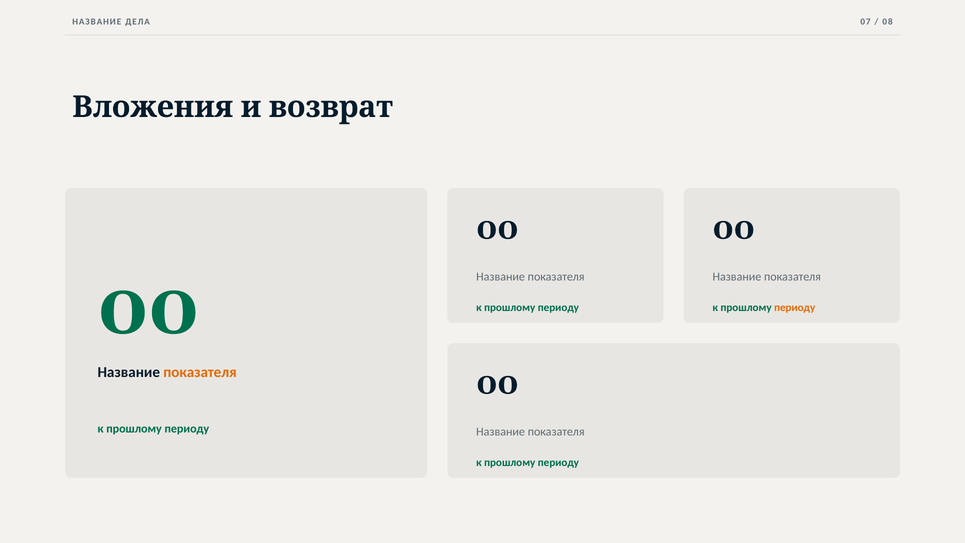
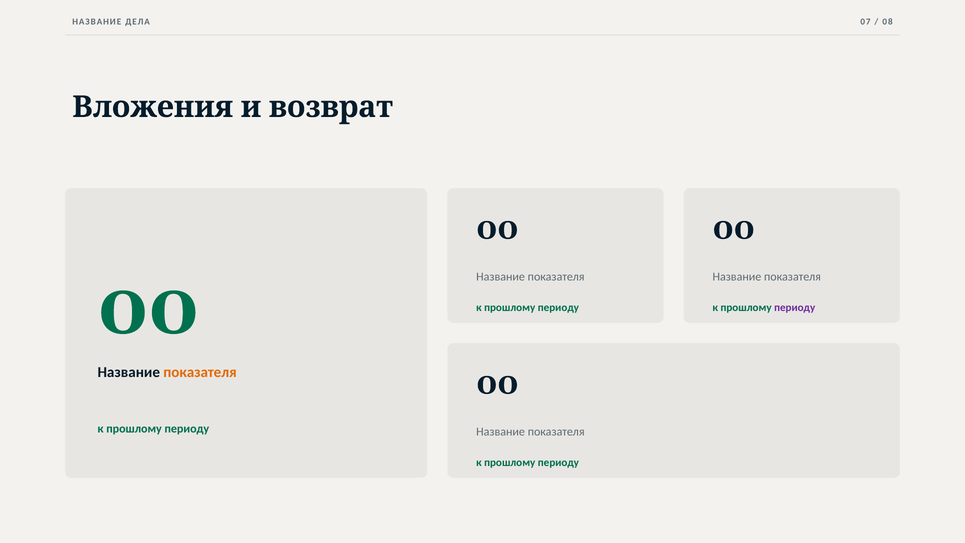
периоду at (795, 308) colour: orange -> purple
